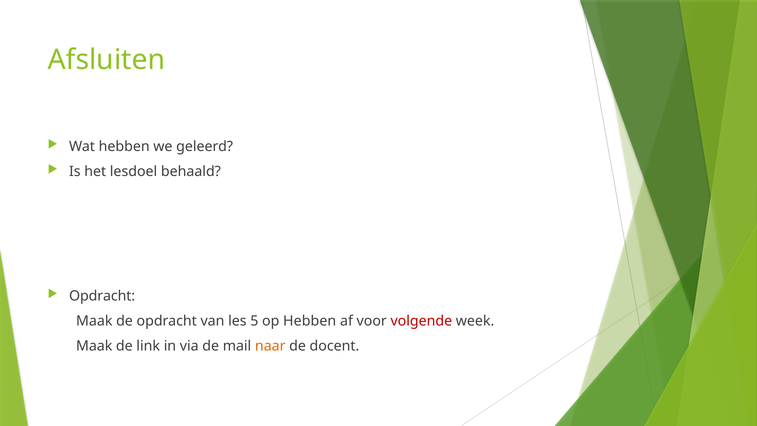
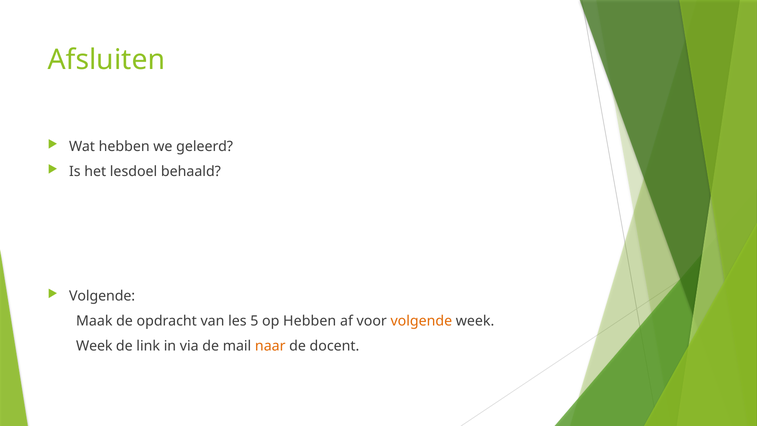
Opdracht at (102, 296): Opdracht -> Volgende
volgende at (421, 321) colour: red -> orange
Maak at (94, 346): Maak -> Week
